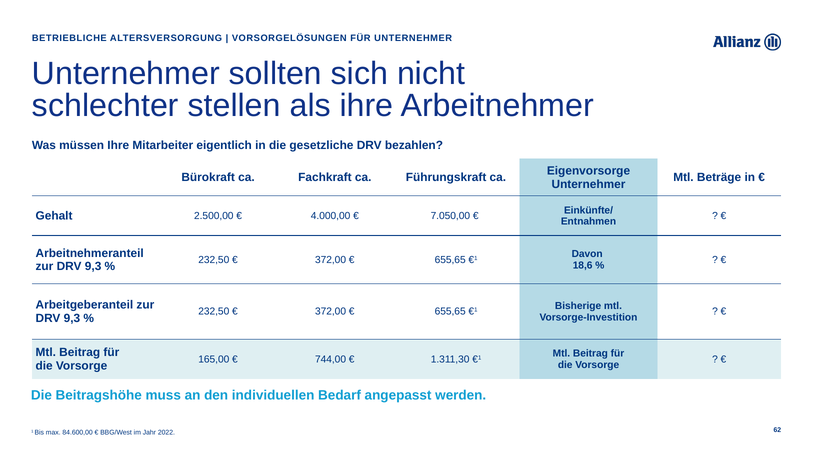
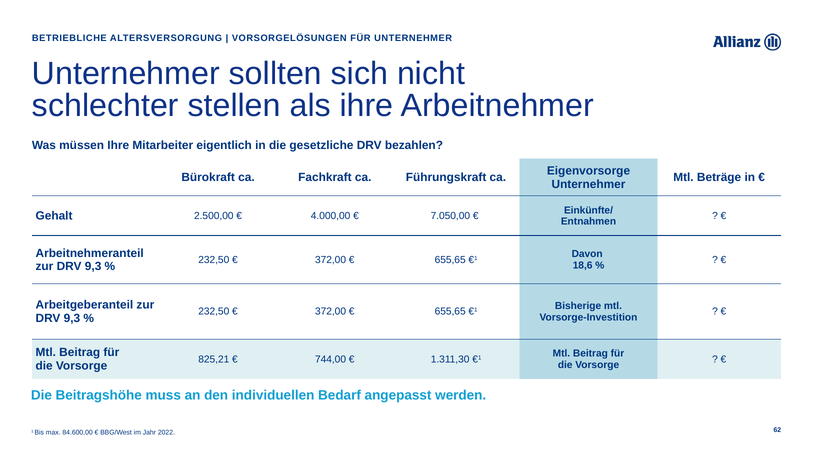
165,00: 165,00 -> 825,21
